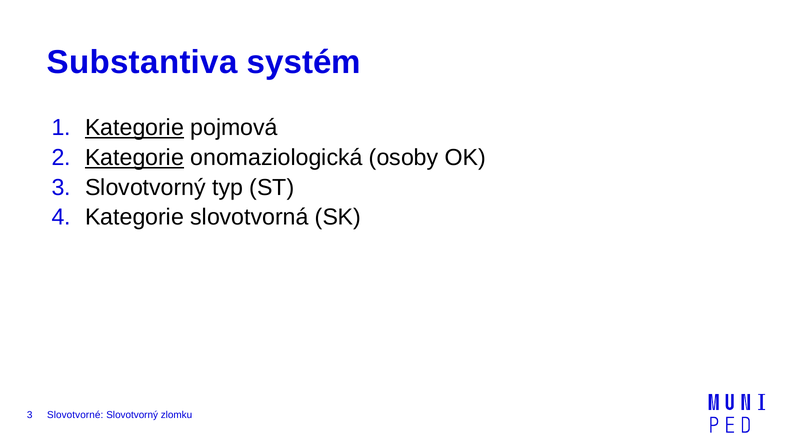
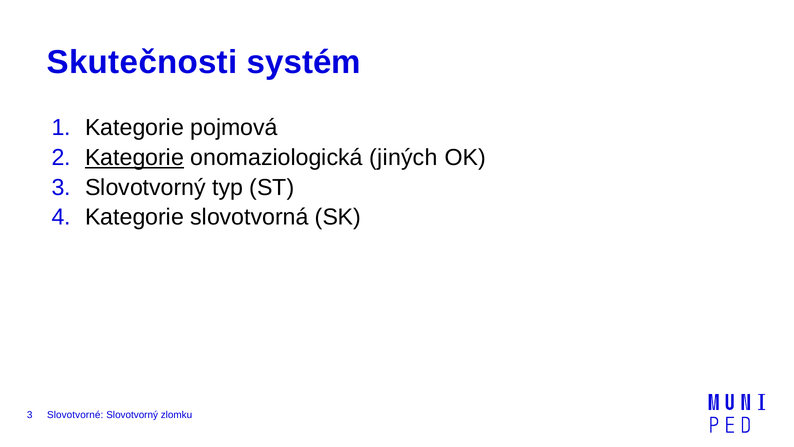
Substantiva: Substantiva -> Skutečnosti
Kategorie at (135, 128) underline: present -> none
osoby: osoby -> jiných
